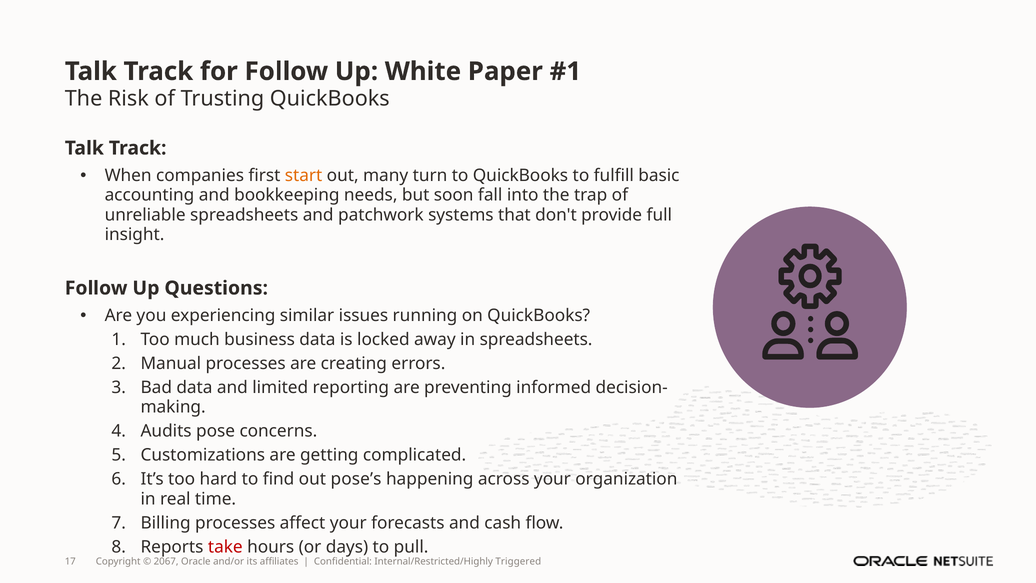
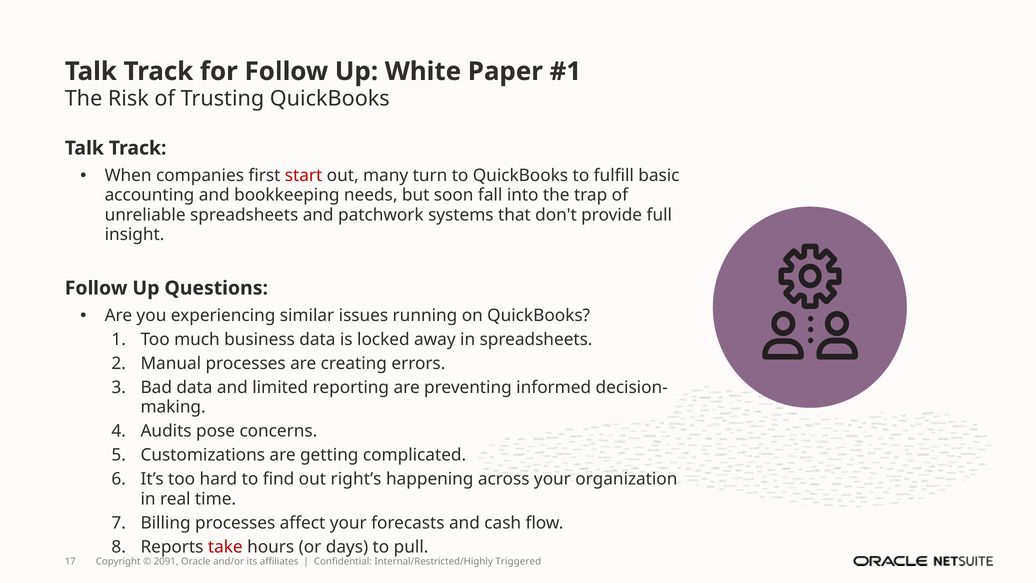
start colour: orange -> red
pose’s: pose’s -> right’s
2067: 2067 -> 2091
